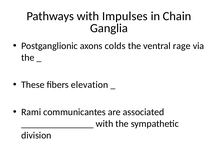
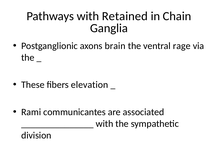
Impulses: Impulses -> Retained
colds: colds -> brain
